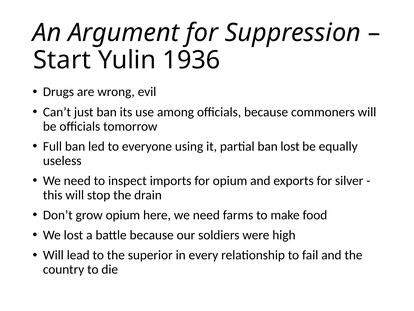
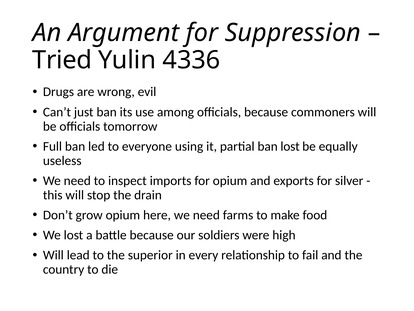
Start: Start -> Tried
1936: 1936 -> 4336
